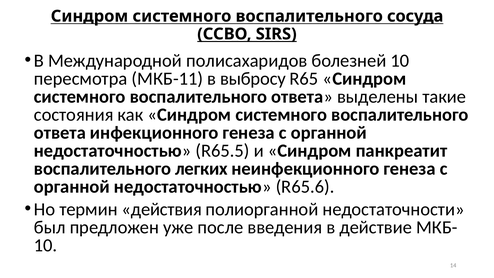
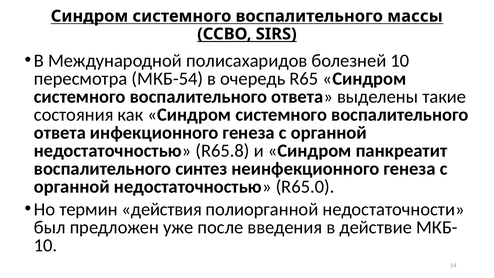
сосуда: сосуда -> массы
МКБ-11: МКБ-11 -> МКБ-54
выбросу: выбросу -> очередь
R65.5: R65.5 -> R65.8
легких: легких -> синтез
R65.6: R65.6 -> R65.0
